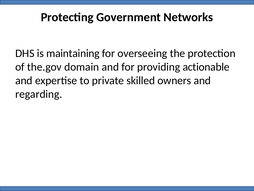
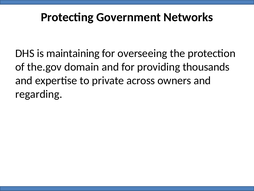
actionable: actionable -> thousands
skilled: skilled -> across
